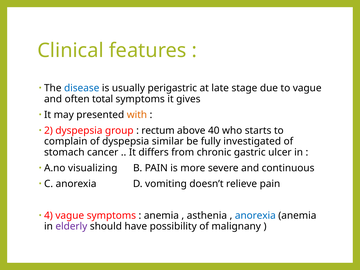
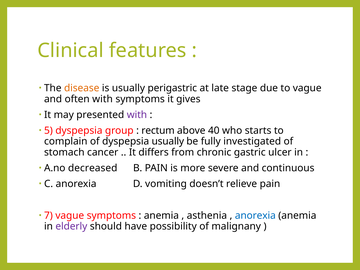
disease colour: blue -> orange
often total: total -> with
with at (137, 115) colour: orange -> purple
2: 2 -> 5
dyspepsia similar: similar -> usually
visualizing: visualizing -> decreased
4: 4 -> 7
